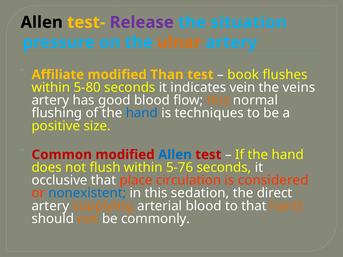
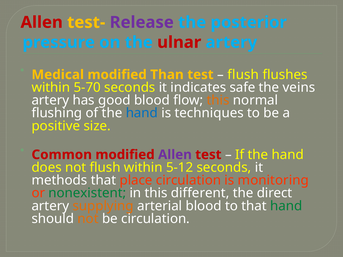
Allen at (42, 22) colour: black -> red
situation: situation -> posterior
ulnar colour: orange -> red
Affiliate: Affiliate -> Medical
book at (243, 75): book -> flush
5-80: 5-80 -> 5-70
vein: vein -> safe
Allen at (175, 155) colour: blue -> purple
5-76: 5-76 -> 5-12
occlusive: occlusive -> methods
considered: considered -> monitoring
nonexistent colour: blue -> green
sedation: sedation -> different
hand at (286, 206) colour: orange -> green
be commonly: commonly -> circulation
